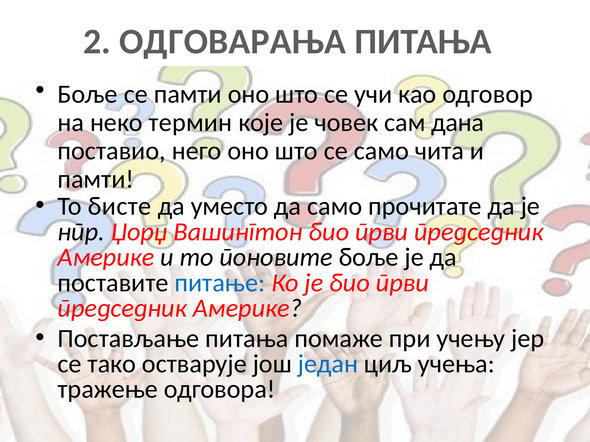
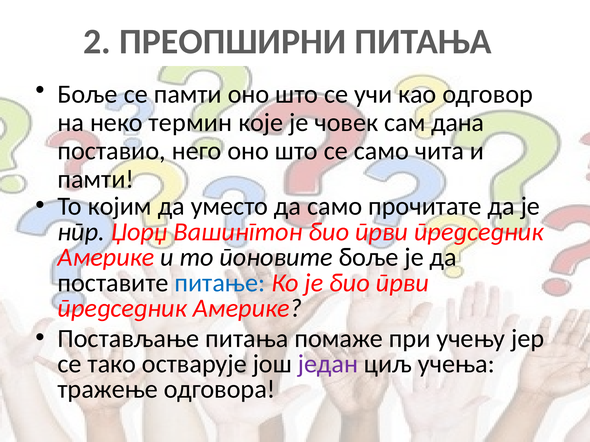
ОДГОВАРАЊА: ОДГОВАРАЊА -> ПРЕОПШИРНИ
бисте: бисте -> којим
један colour: blue -> purple
